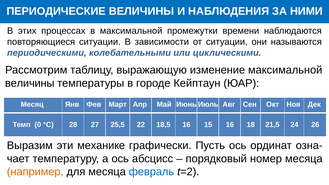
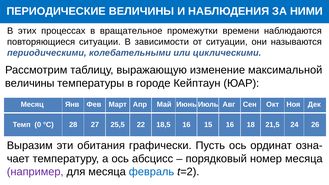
в максимальной: максимальной -> вращательное
механике: механике -> обитания
например colour: orange -> purple
